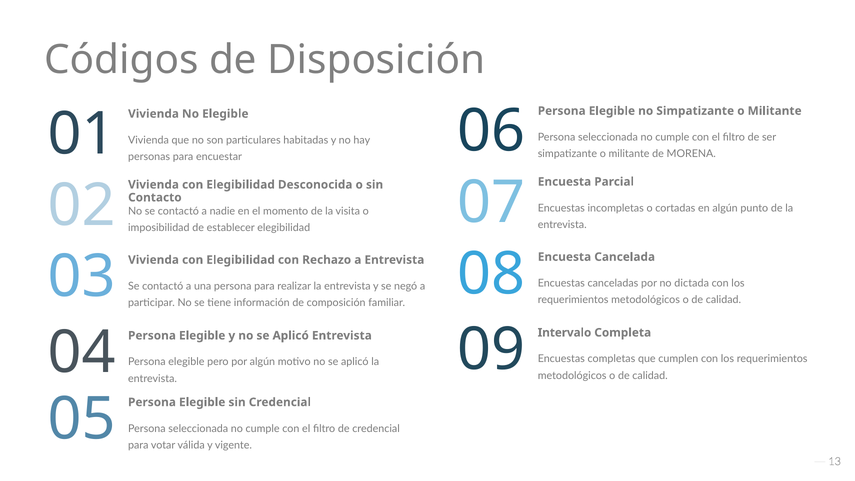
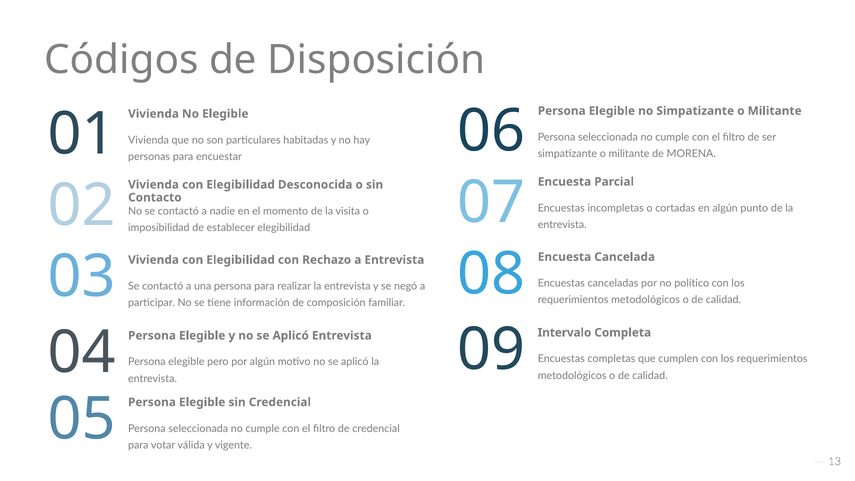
dictada: dictada -> político
